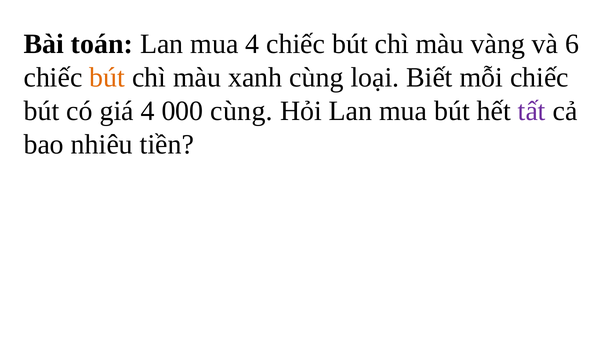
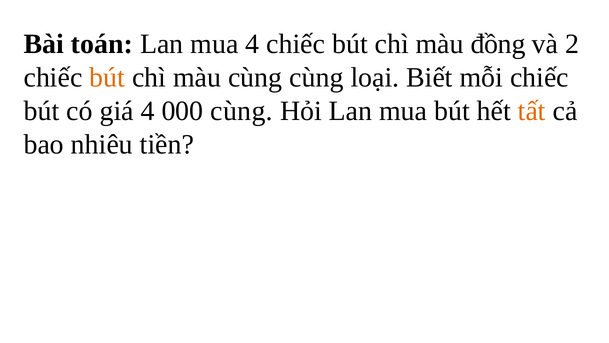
vàng: vàng -> đồng
6: 6 -> 2
màu xanh: xanh -> cùng
tất colour: purple -> orange
